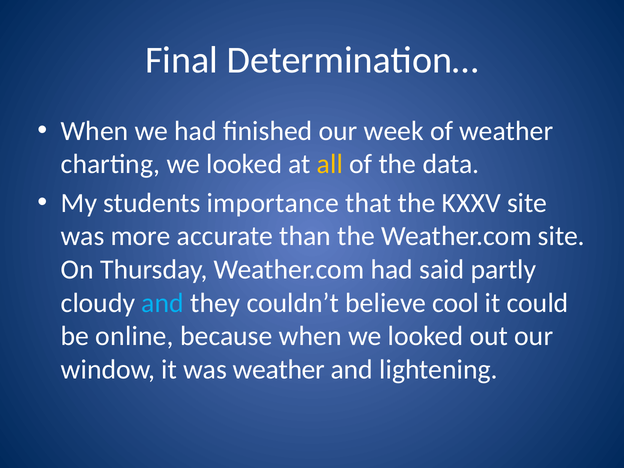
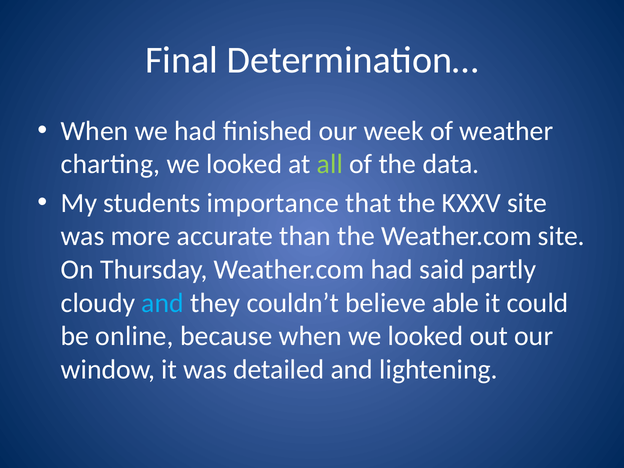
all colour: yellow -> light green
cool: cool -> able
was weather: weather -> detailed
